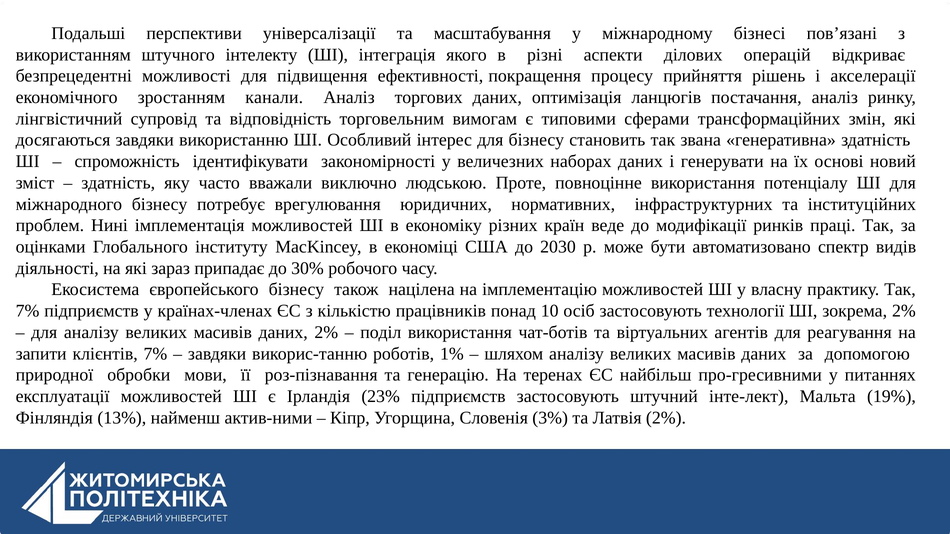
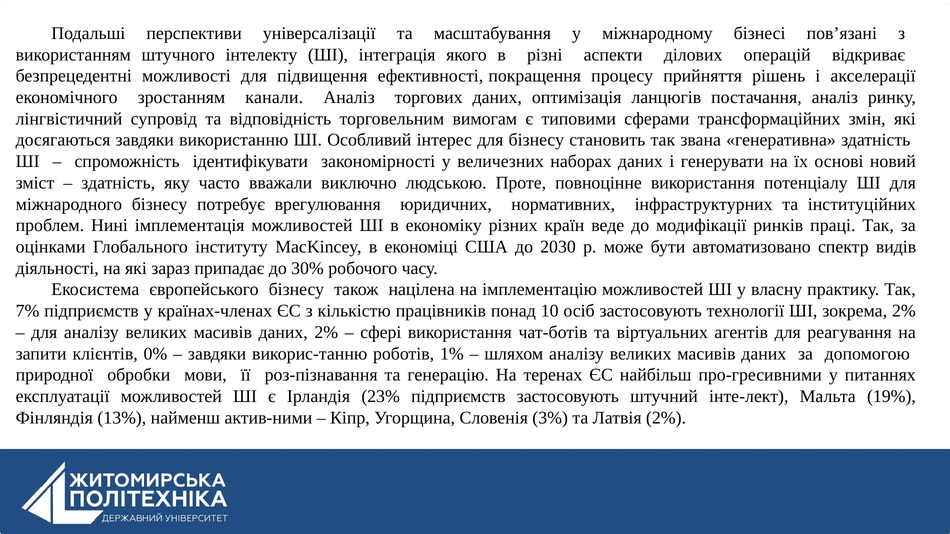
поділ: поділ -> сфері
клієнтів 7%: 7% -> 0%
